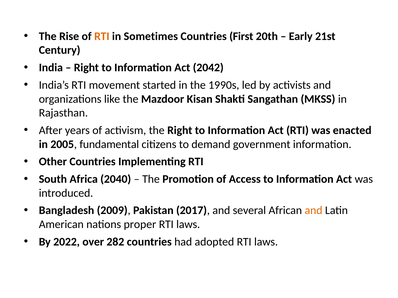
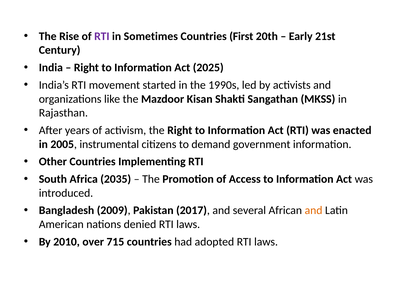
RTI at (102, 36) colour: orange -> purple
2042: 2042 -> 2025
fundamental: fundamental -> instrumental
2040: 2040 -> 2035
proper: proper -> denied
2022: 2022 -> 2010
282: 282 -> 715
